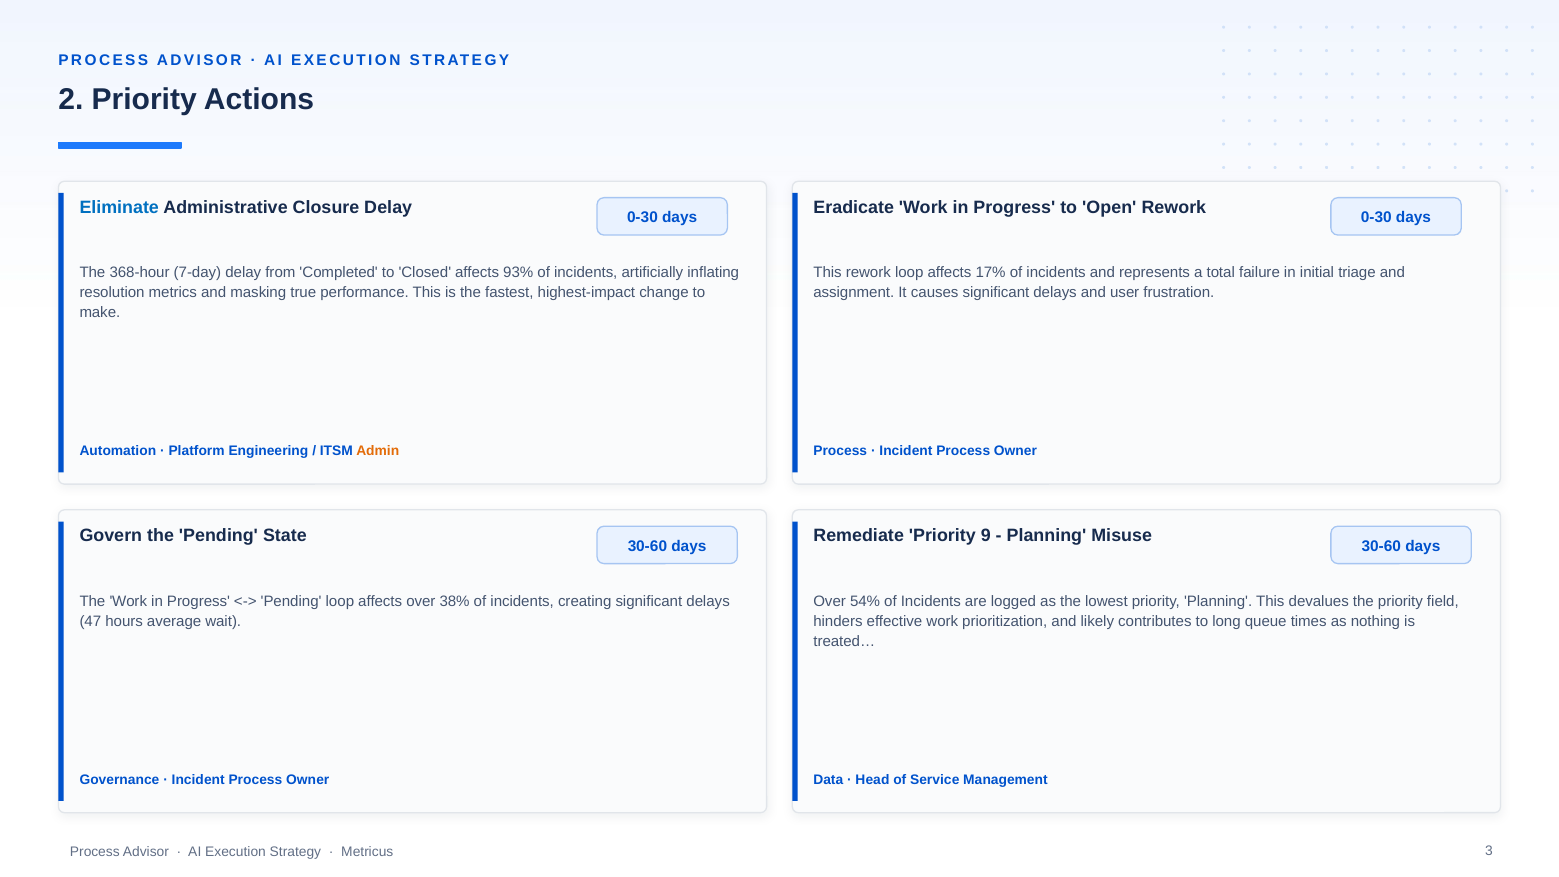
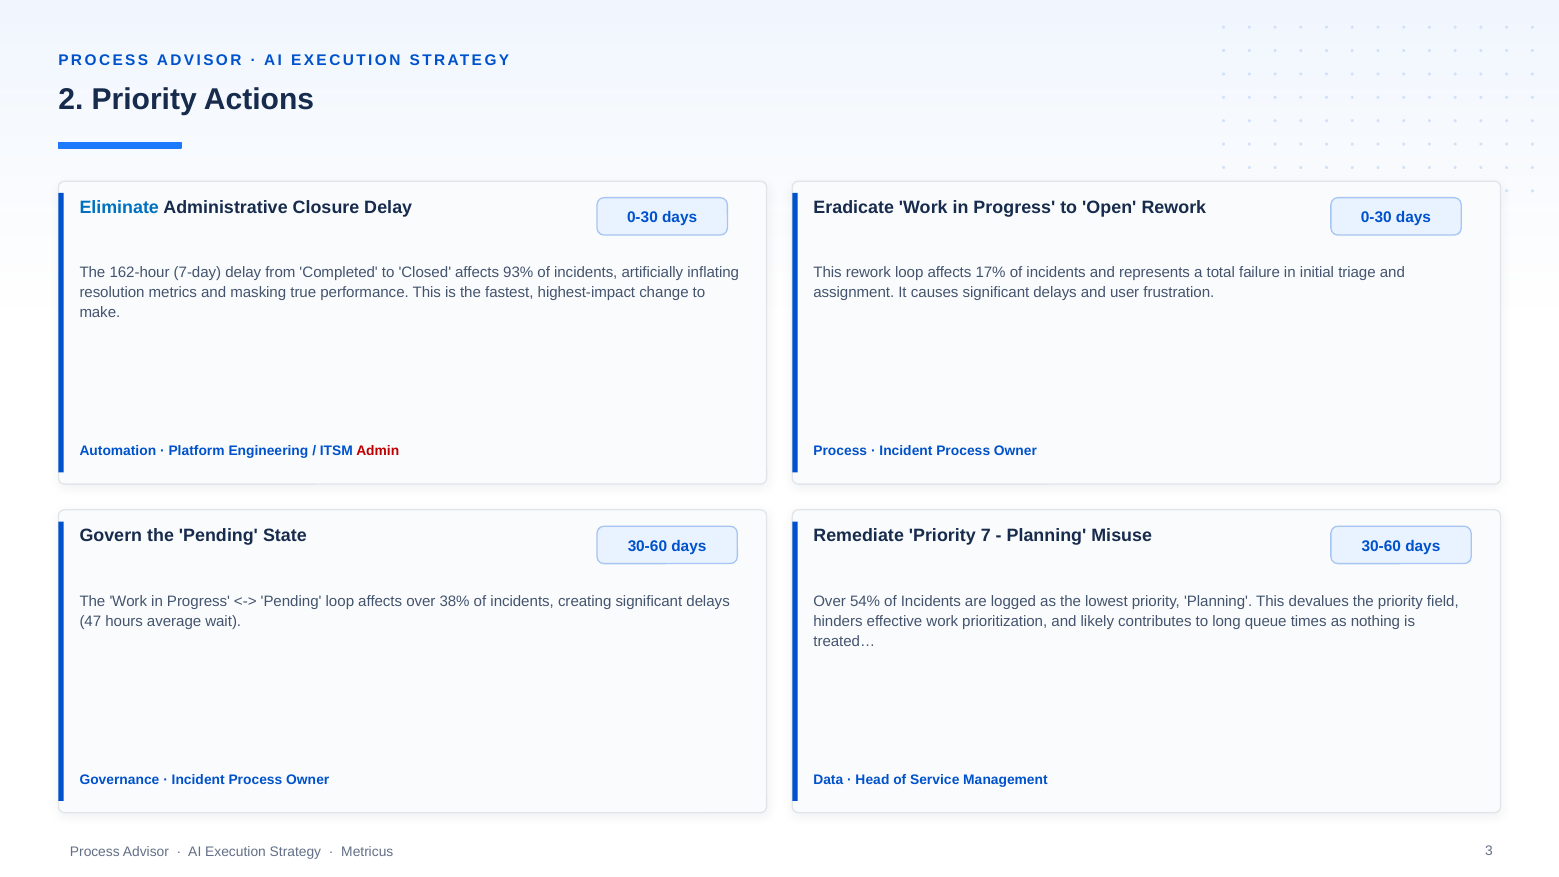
368-hour: 368-hour -> 162-hour
Admin colour: orange -> red
9: 9 -> 7
